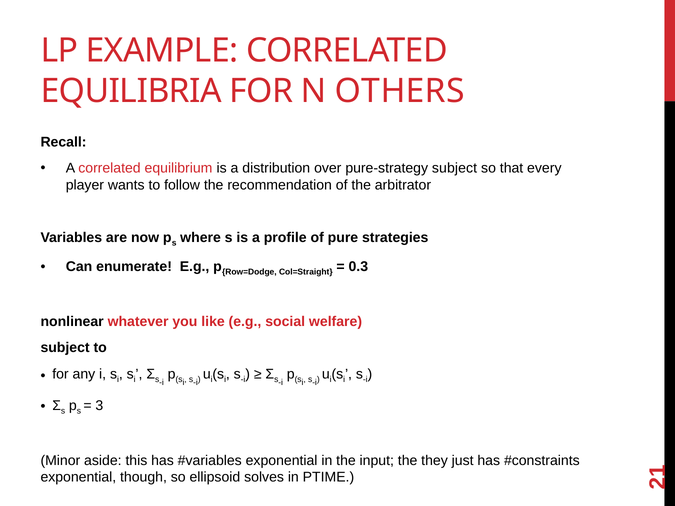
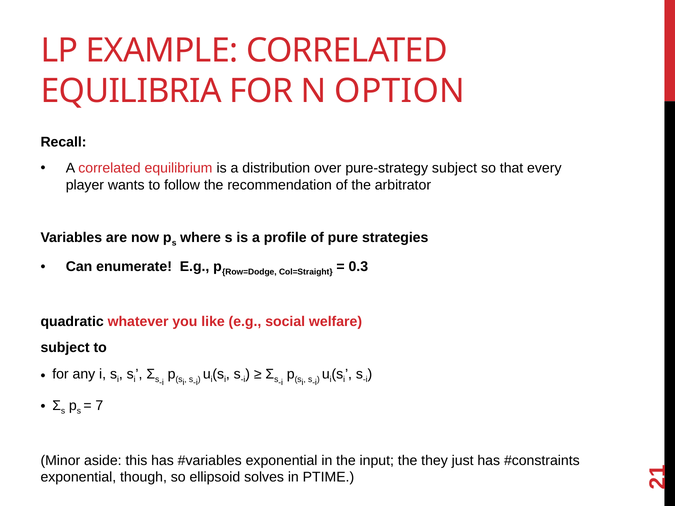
OTHERS: OTHERS -> OPTION
nonlinear: nonlinear -> quadratic
3: 3 -> 7
